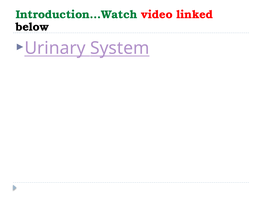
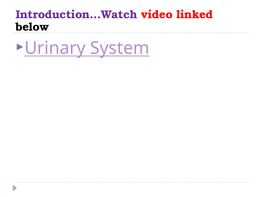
Introduction…Watch colour: green -> purple
